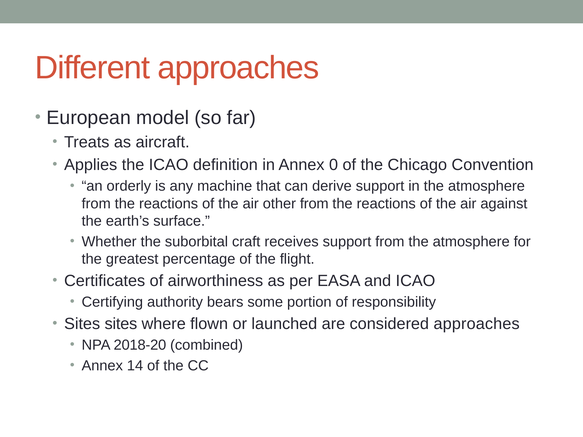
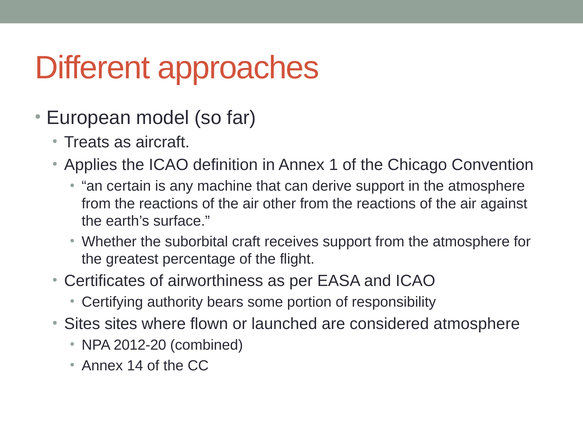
0: 0 -> 1
orderly: orderly -> certain
considered approaches: approaches -> atmosphere
2018-20: 2018-20 -> 2012-20
